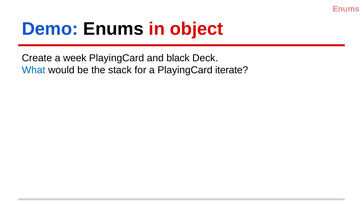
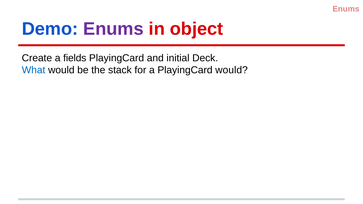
Enums at (113, 29) colour: black -> purple
week: week -> fields
black: black -> initial
PlayingCard iterate: iterate -> would
